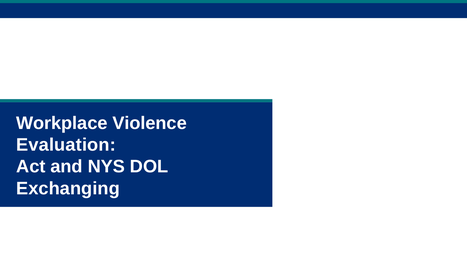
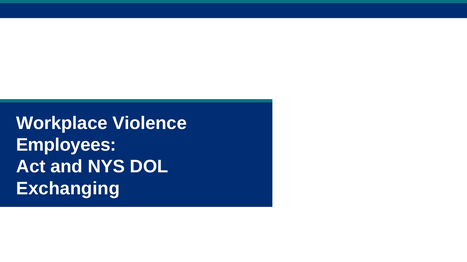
Evaluation: Evaluation -> Employees
